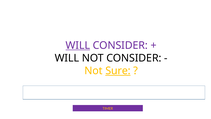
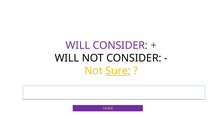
WILL at (78, 45) underline: present -> none
